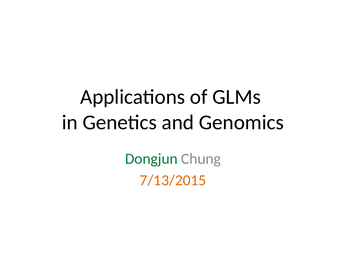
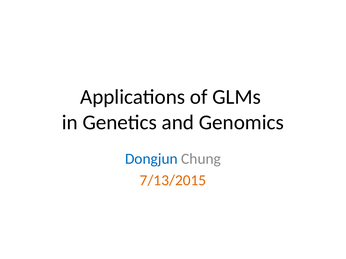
Dongjun colour: green -> blue
